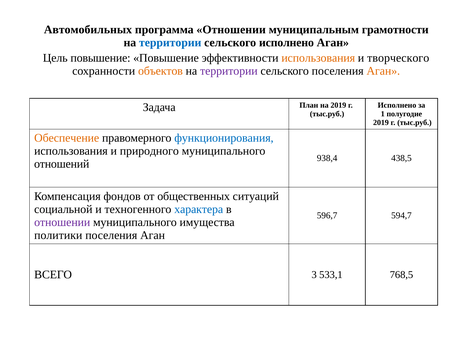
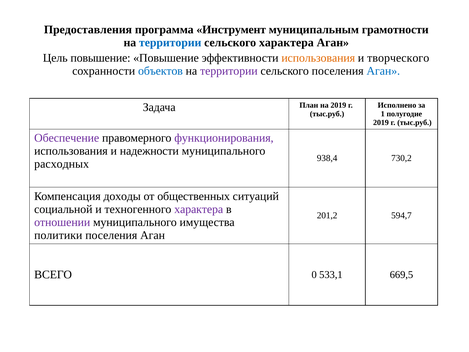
Автомобильных: Автомобильных -> Предоставления
программа Отношении: Отношении -> Инструмент
сельского исполнено: исполнено -> характера
объектов colour: orange -> blue
Аган at (383, 71) colour: orange -> blue
Обеспечение colour: orange -> purple
функционирования colour: blue -> purple
природного: природного -> надежности
438,5: 438,5 -> 730,2
отношений: отношений -> расходных
фондов: фондов -> доходы
характера at (199, 209) colour: blue -> purple
596,7: 596,7 -> 201,2
3: 3 -> 0
768,5: 768,5 -> 669,5
